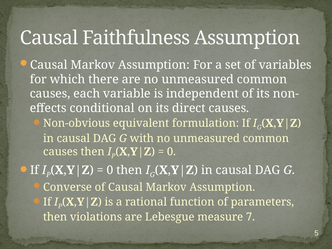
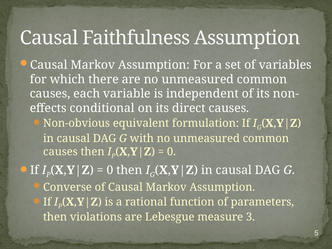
7: 7 -> 3
